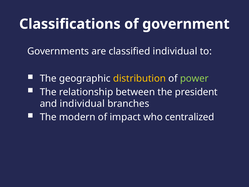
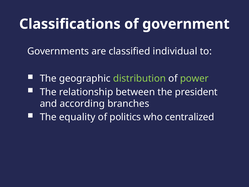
distribution colour: yellow -> light green
and individual: individual -> according
modern: modern -> equality
impact: impact -> politics
